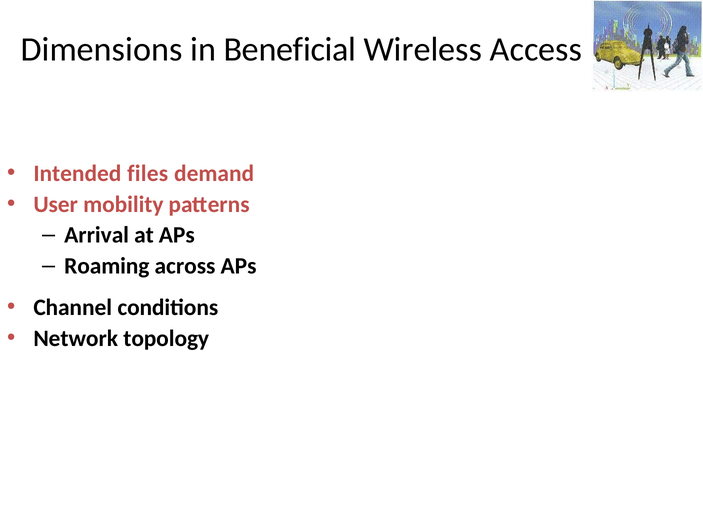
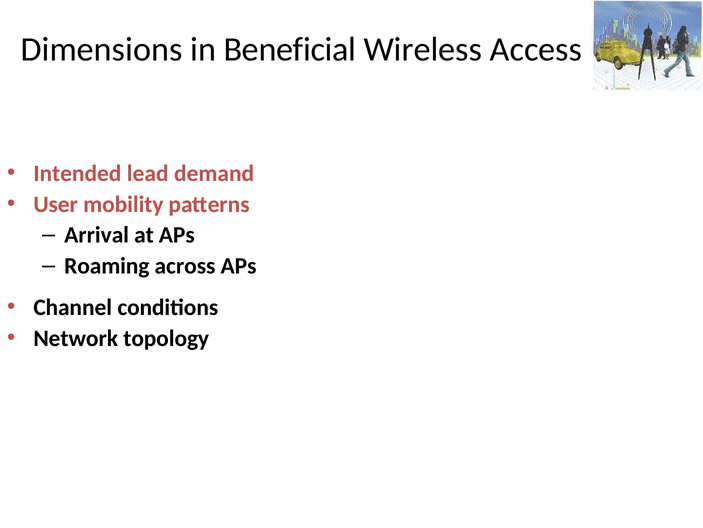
files: files -> lead
